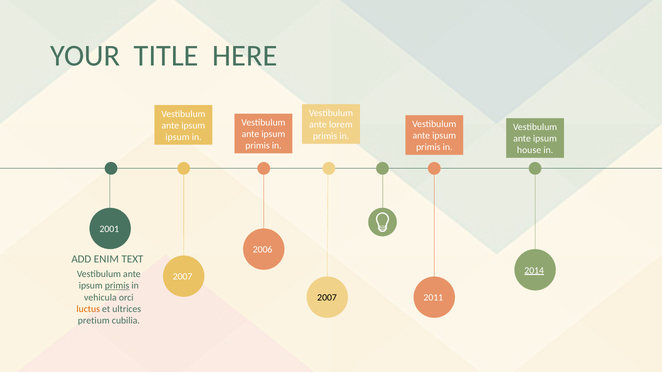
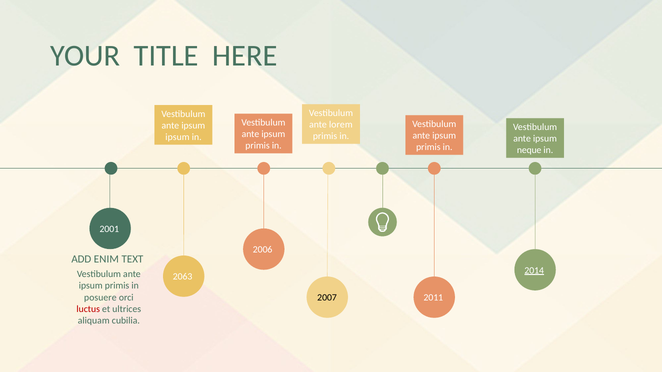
house: house -> neque
2007 at (183, 277): 2007 -> 2063
primis at (117, 286) underline: present -> none
vehicula: vehicula -> posuere
luctus colour: orange -> red
pretium: pretium -> aliquam
